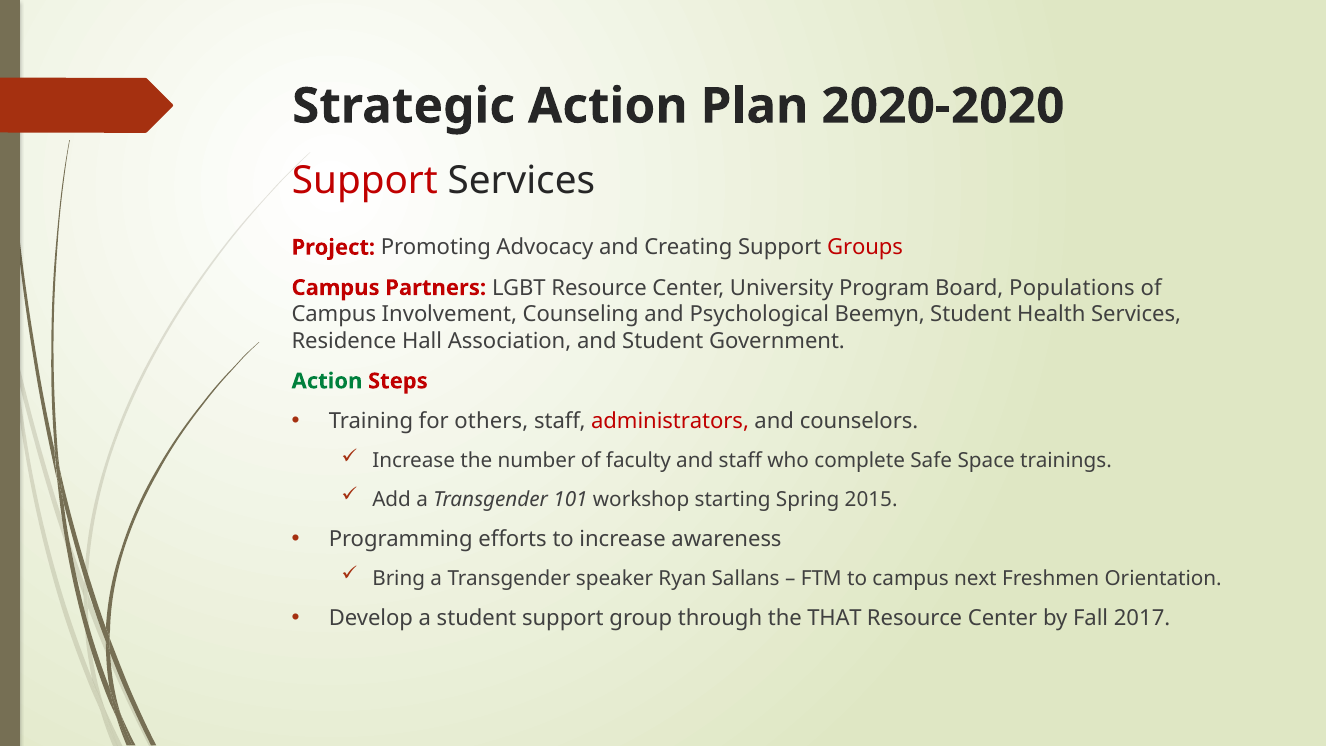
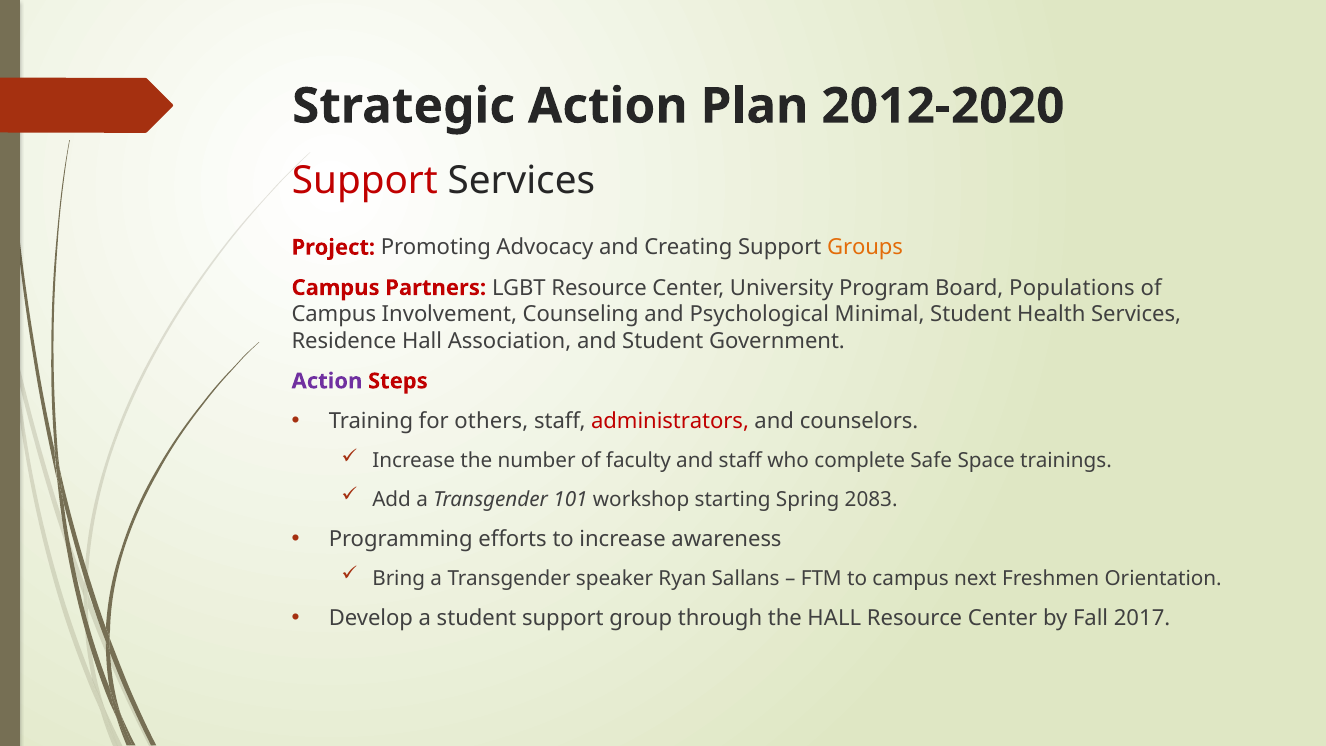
2020-2020: 2020-2020 -> 2012-2020
Groups colour: red -> orange
Beemyn: Beemyn -> Minimal
Action at (327, 381) colour: green -> purple
2015: 2015 -> 2083
the THAT: THAT -> HALL
